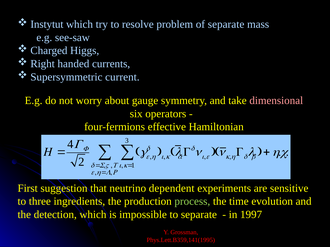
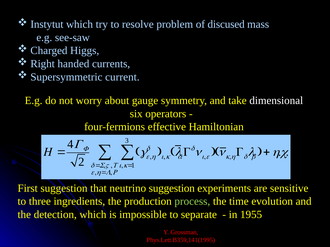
of separate: separate -> discused
dimensional colour: pink -> white
neutrino dependent: dependent -> suggestion
1997: 1997 -> 1955
